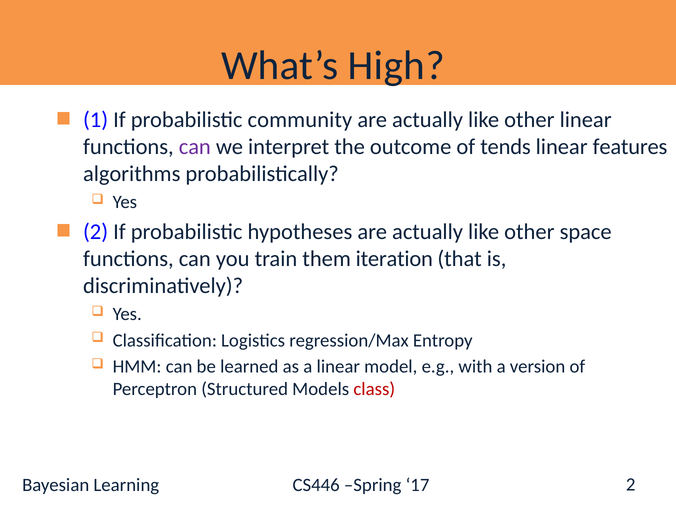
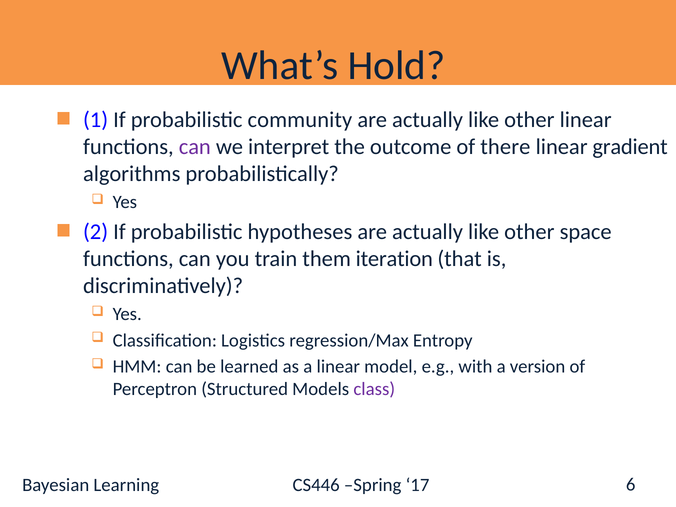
High: High -> Hold
tends: tends -> there
features: features -> gradient
class colour: red -> purple
2 at (631, 484): 2 -> 6
